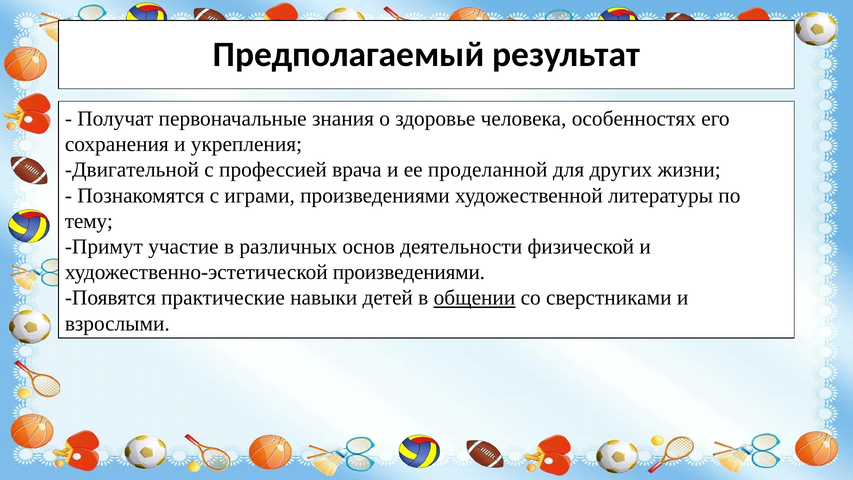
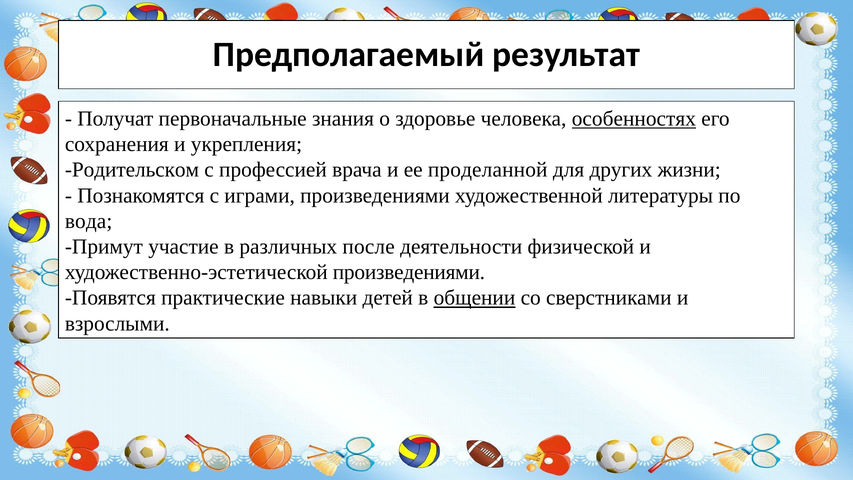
особенностях underline: none -> present
Двигательной: Двигательной -> Родительском
тему: тему -> вода
основ: основ -> после
